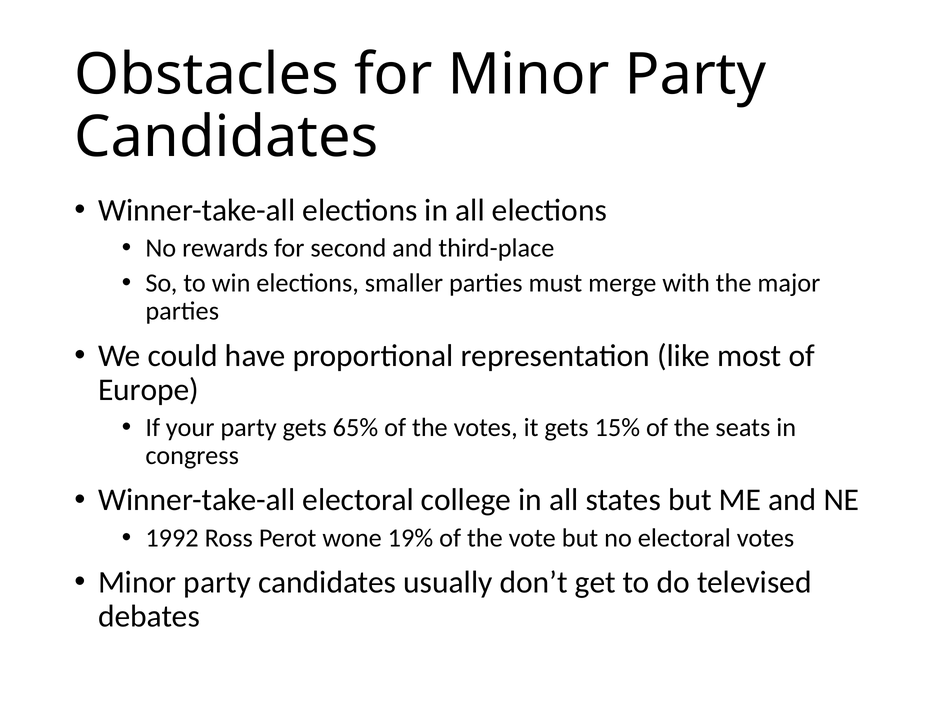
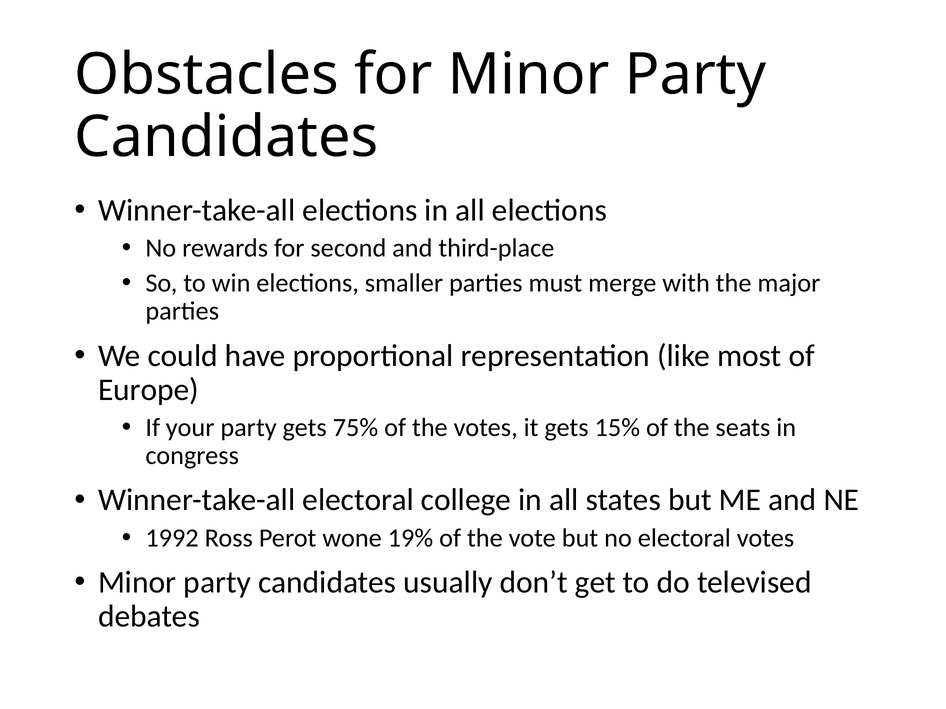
65%: 65% -> 75%
